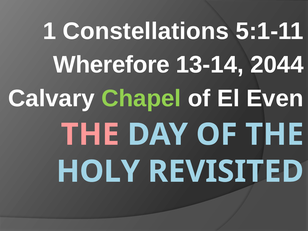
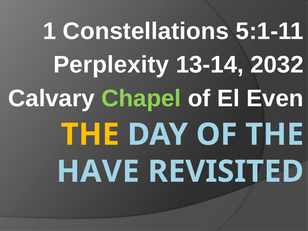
Wherefore: Wherefore -> Perplexity
2044: 2044 -> 2032
THE at (90, 135) colour: pink -> yellow
HOLY: HOLY -> HAVE
